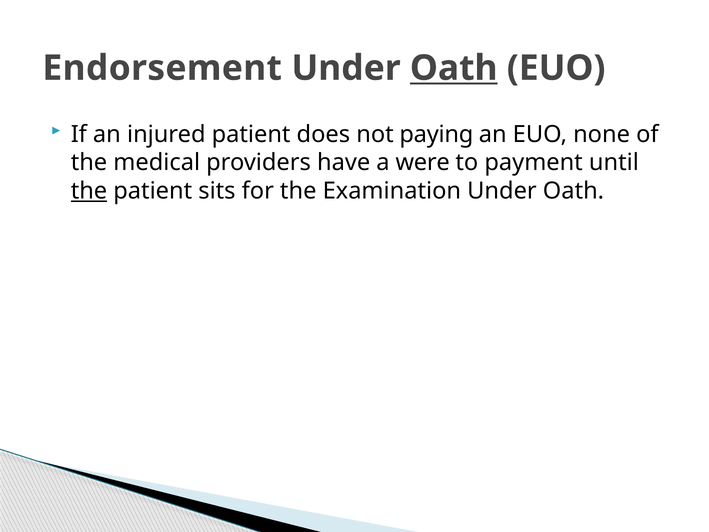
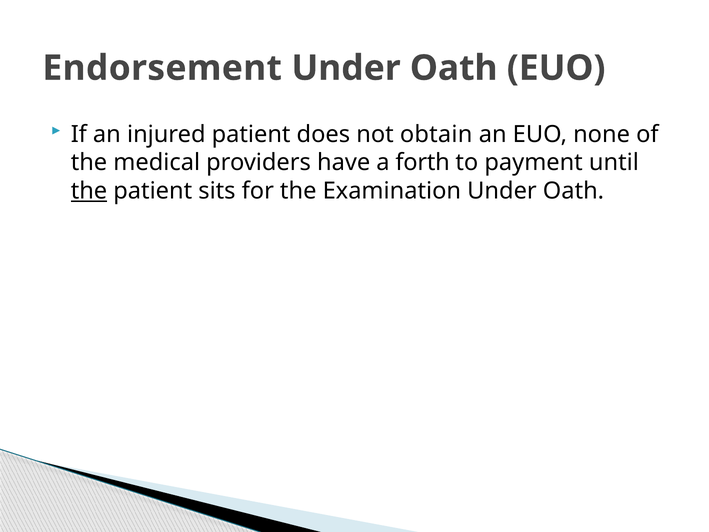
Oath at (454, 68) underline: present -> none
paying: paying -> obtain
were: were -> forth
